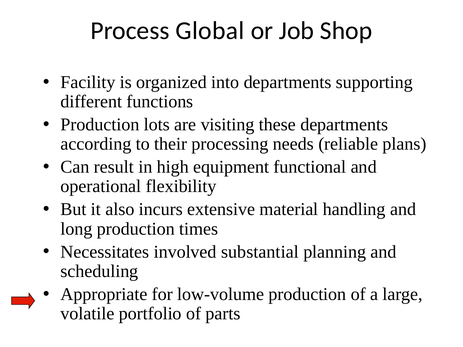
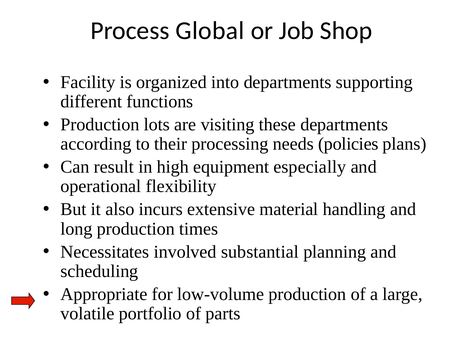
reliable: reliable -> policies
functional: functional -> especially
